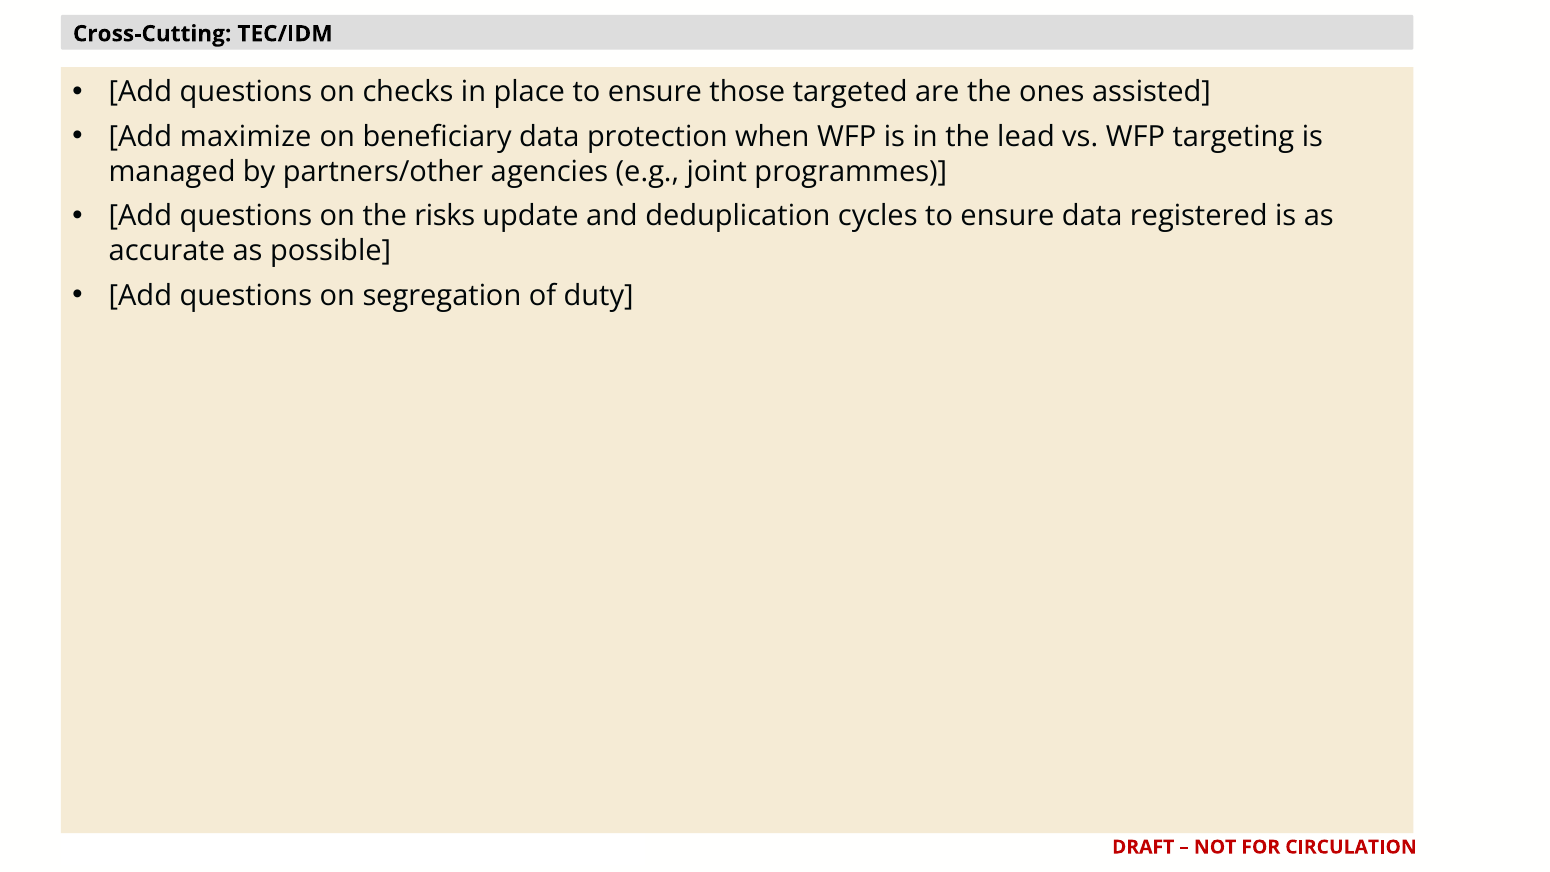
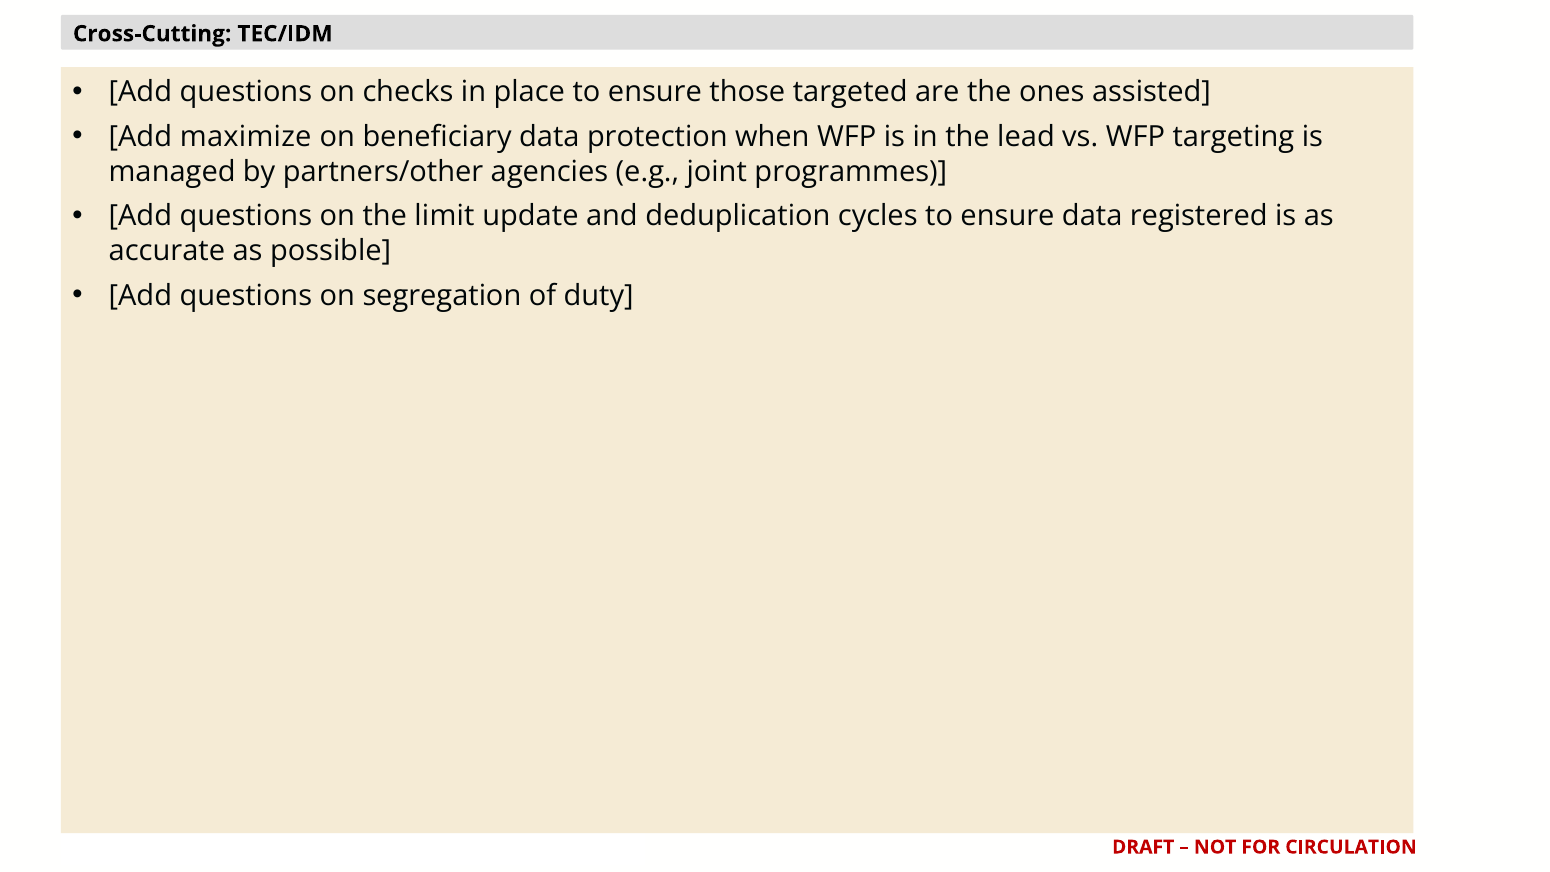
risks: risks -> limit
